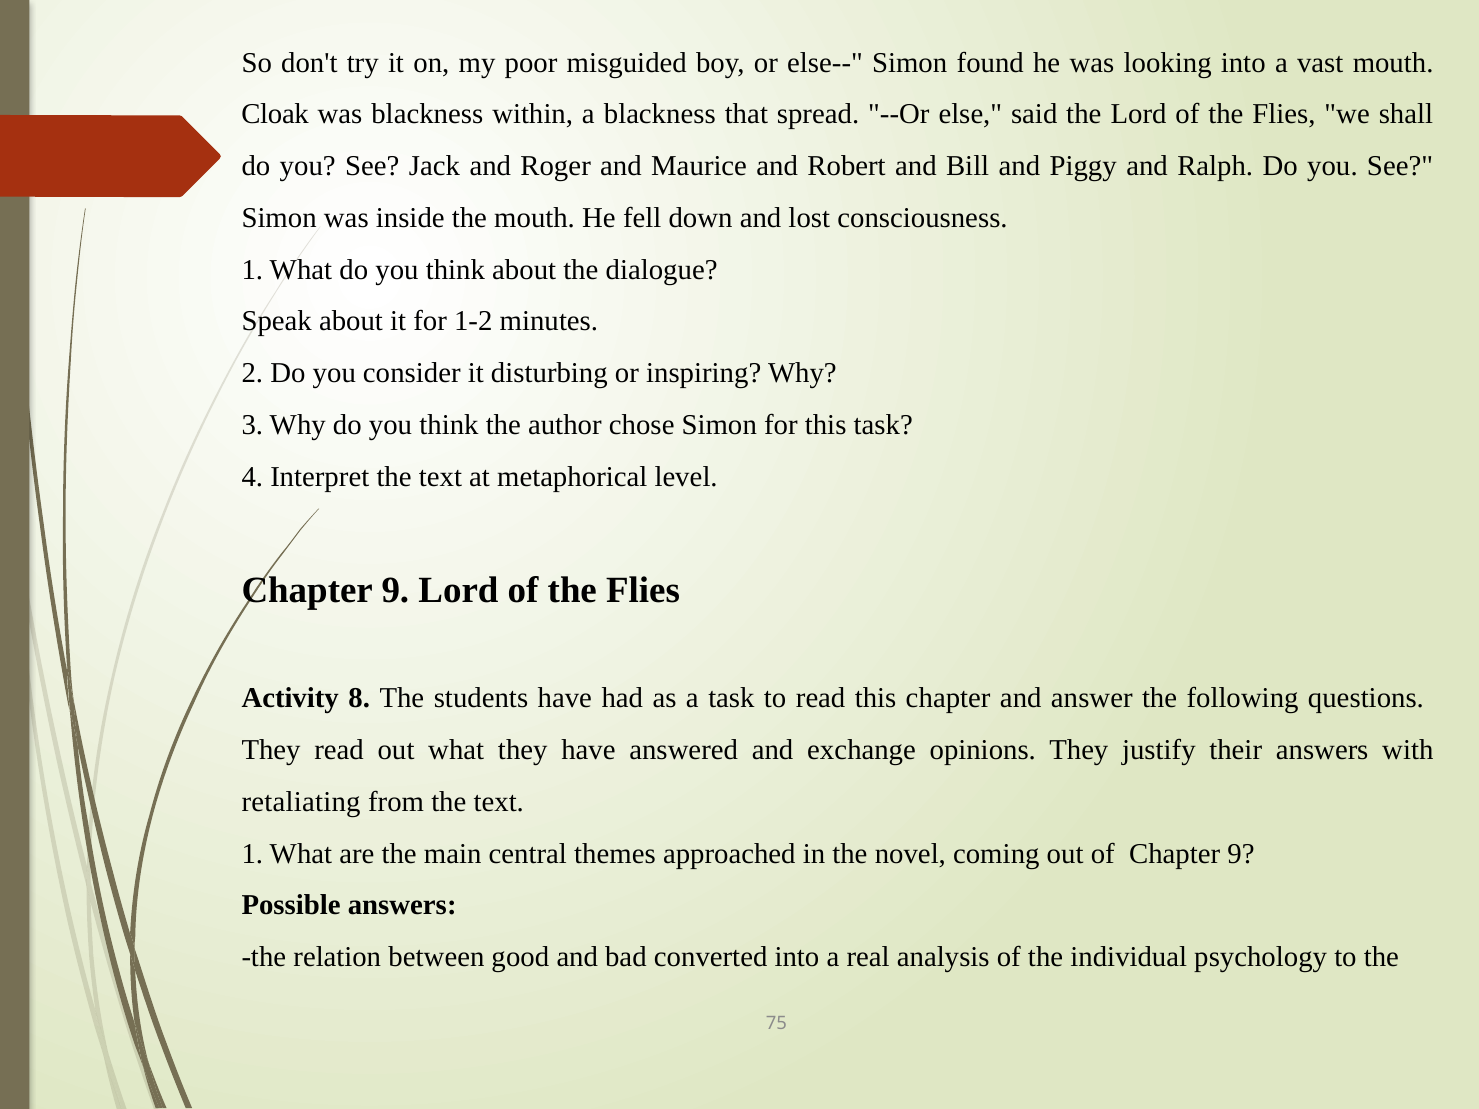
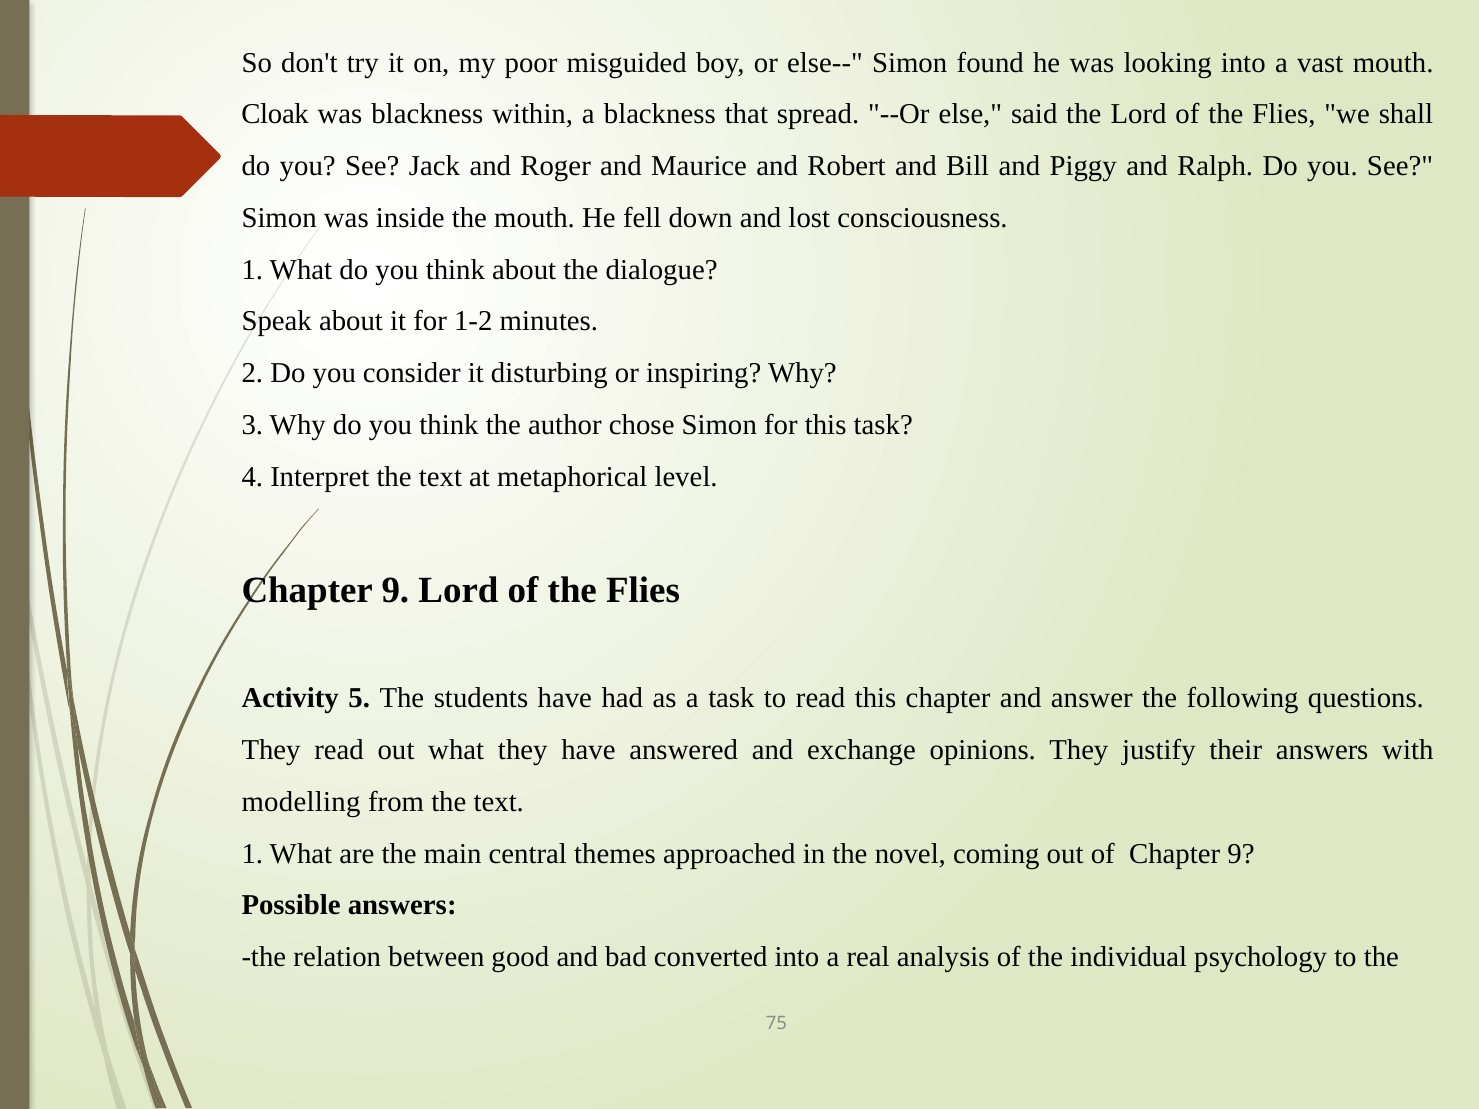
8: 8 -> 5
retaliating: retaliating -> modelling
